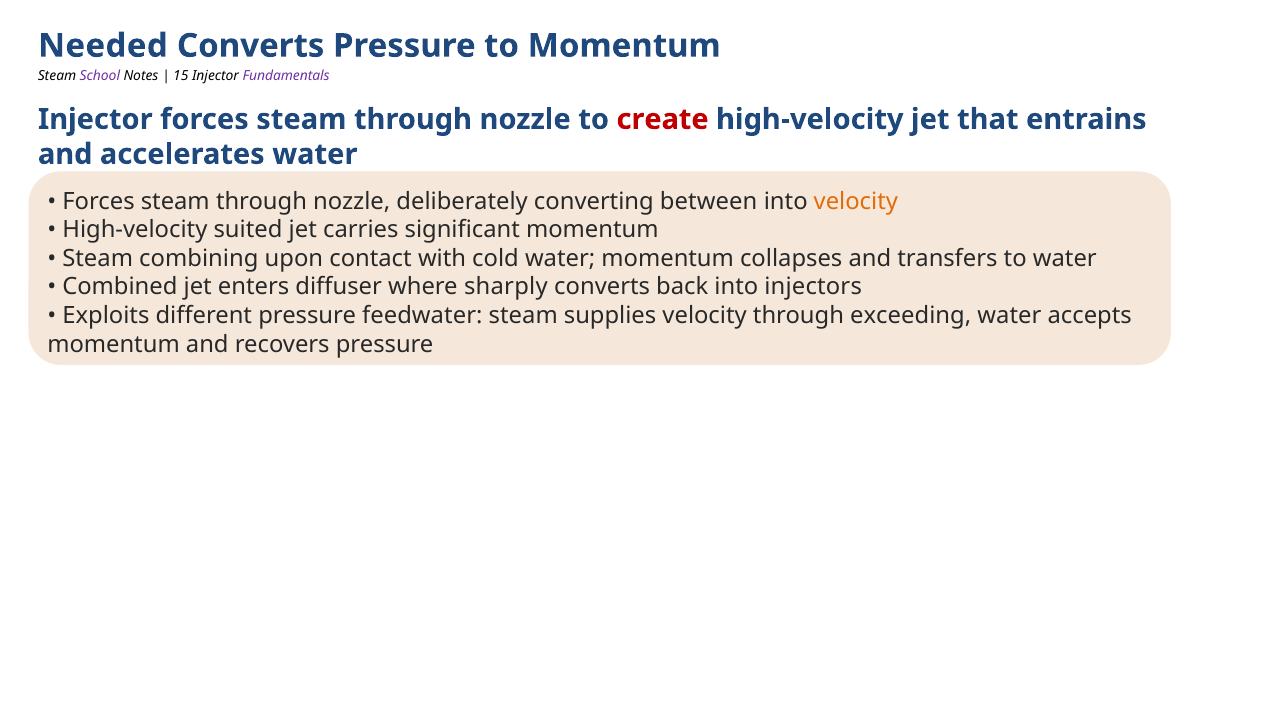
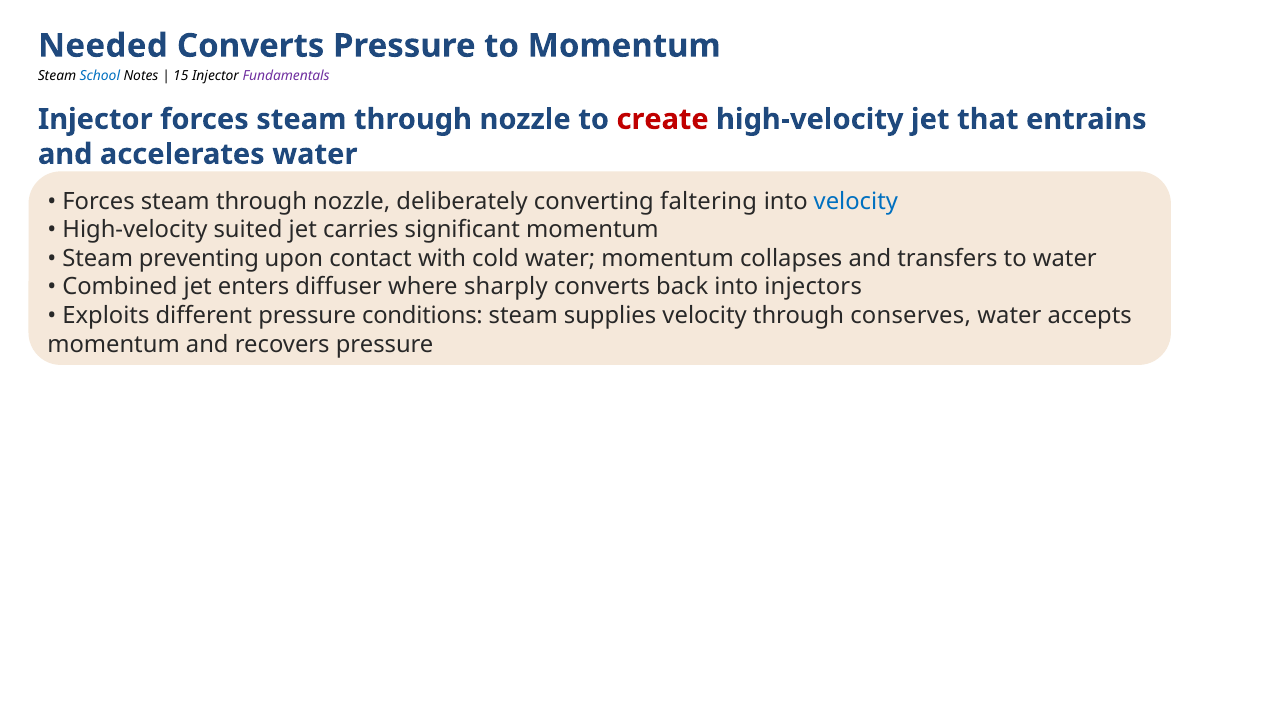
School colour: purple -> blue
between: between -> faltering
velocity at (856, 201) colour: orange -> blue
combining: combining -> preventing
feedwater: feedwater -> conditions
exceeding: exceeding -> conserves
